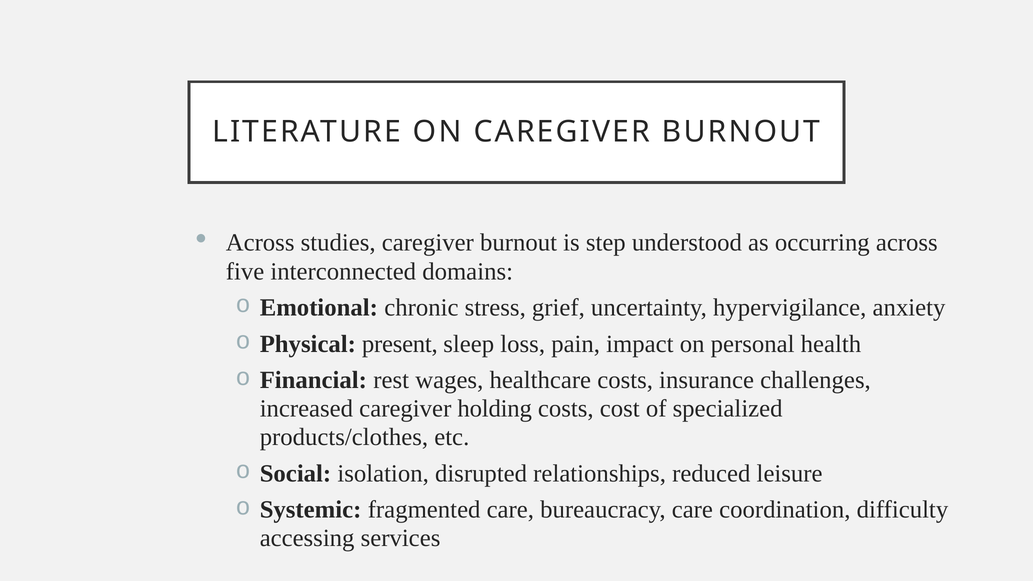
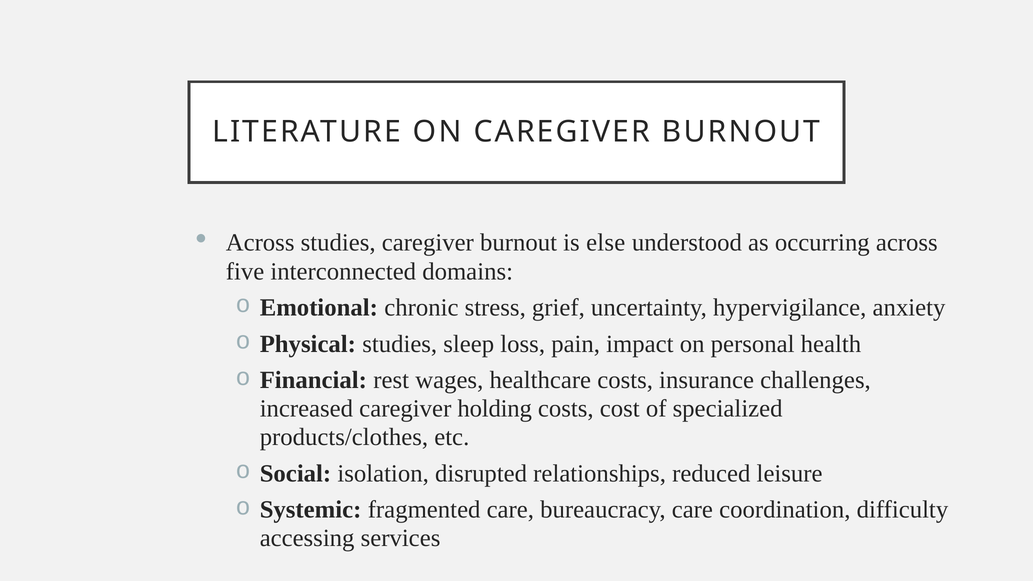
step: step -> else
Physical present: present -> studies
